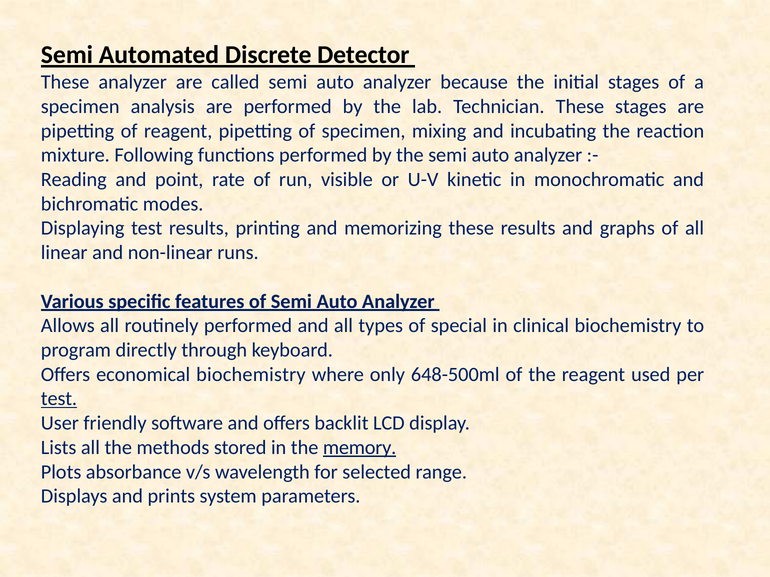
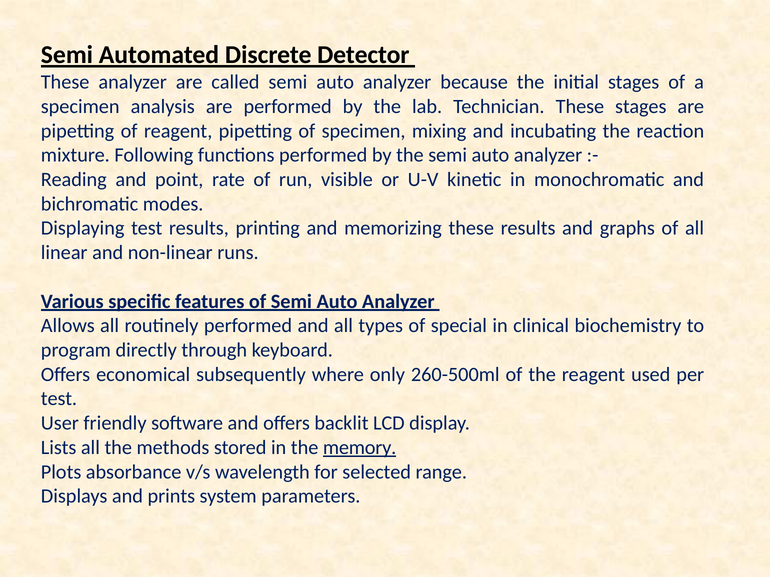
economical biochemistry: biochemistry -> subsequently
648-500ml: 648-500ml -> 260-500ml
test at (59, 399) underline: present -> none
